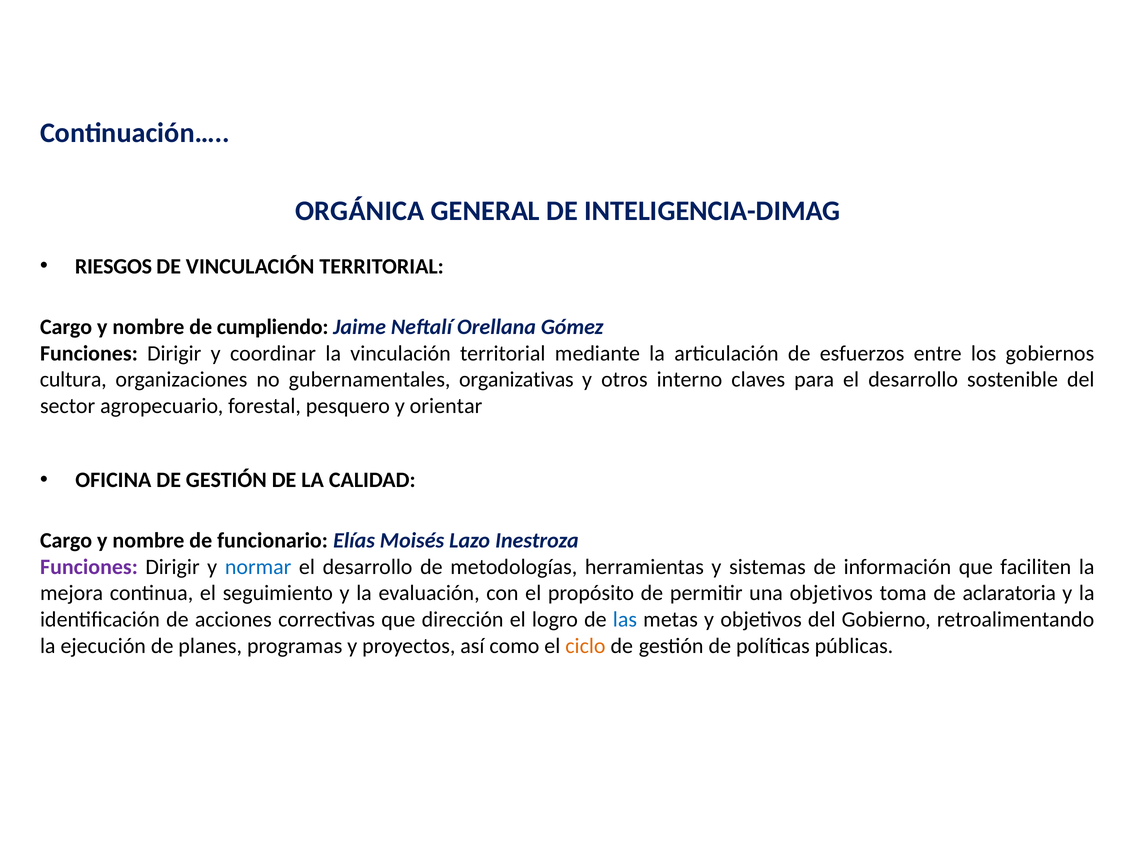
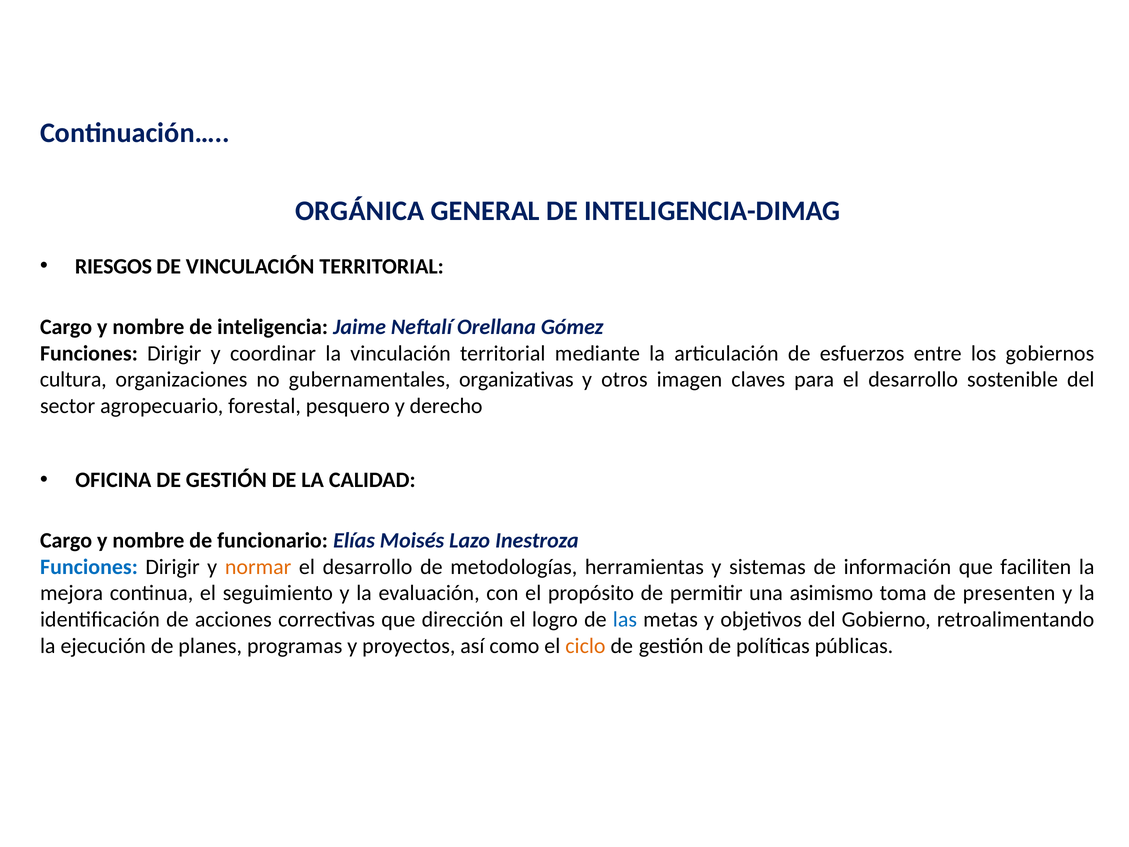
cumpliendo: cumpliendo -> inteligencia
interno: interno -> imagen
orientar: orientar -> derecho
Funciones at (89, 567) colour: purple -> blue
normar colour: blue -> orange
una objetivos: objetivos -> asimismo
aclaratoria: aclaratoria -> presenten
